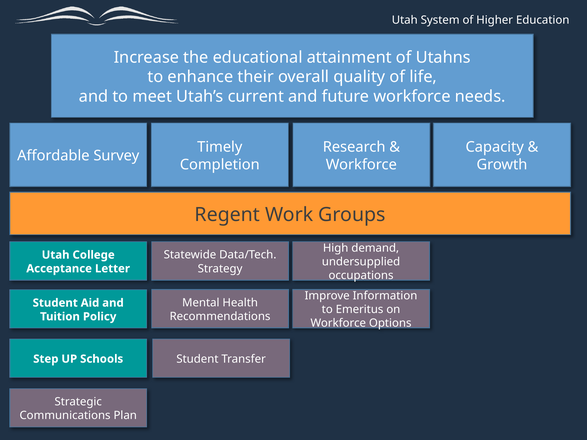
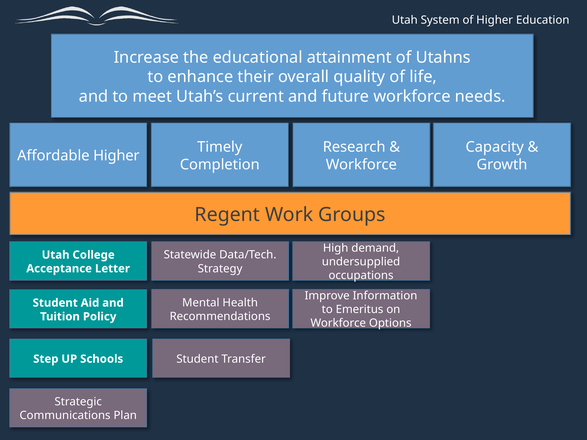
Affordable Survey: Survey -> Higher
